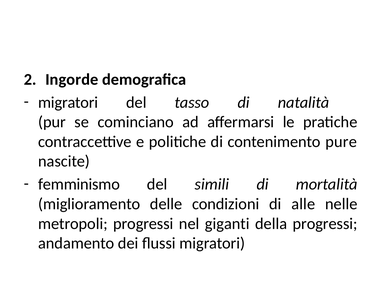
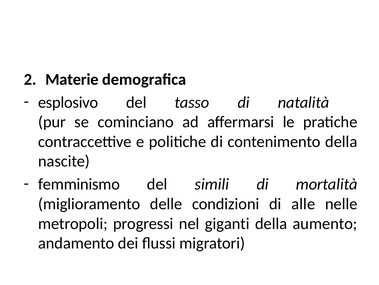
Ingorde: Ingorde -> Materie
migratori at (68, 102): migratori -> esplosivo
contenimento pure: pure -> della
della progressi: progressi -> aumento
